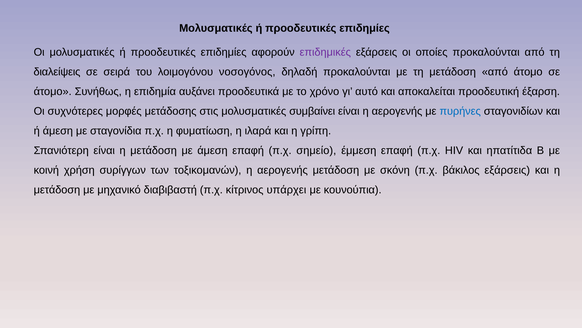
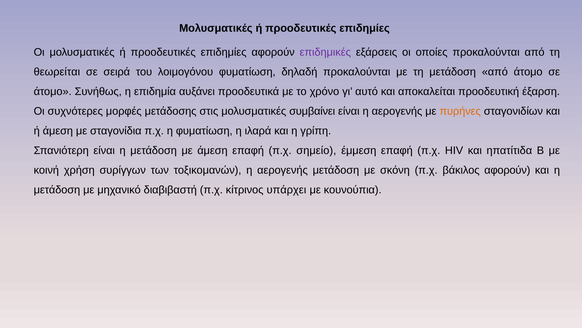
διαλείψεις: διαλείψεις -> θεωρείται
λοιμογόνου νοσογόνος: νοσογόνος -> φυματίωση
πυρήνες colour: blue -> orange
βάκιλος εξάρσεις: εξάρσεις -> αφορούν
